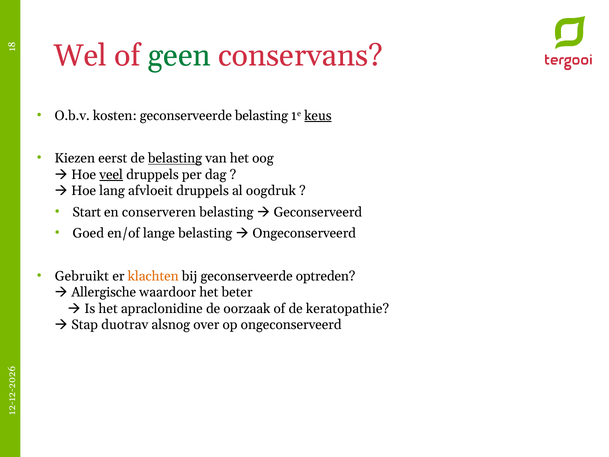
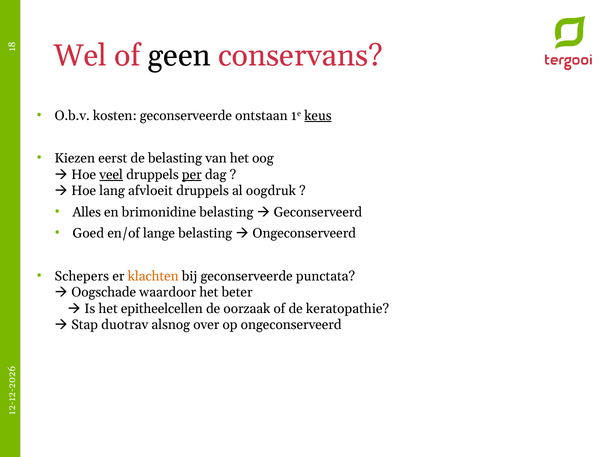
geen colour: green -> black
geconserveerde belasting: belasting -> ontstaan
belasting at (175, 158) underline: present -> none
per underline: none -> present
Start: Start -> Alles
conserveren: conserveren -> brimonidine
Gebruikt: Gebruikt -> Schepers
optreden: optreden -> punctata
Allergische: Allergische -> Oogschade
apraclonidine: apraclonidine -> epitheelcellen
